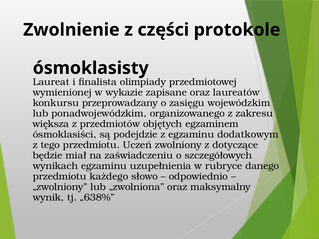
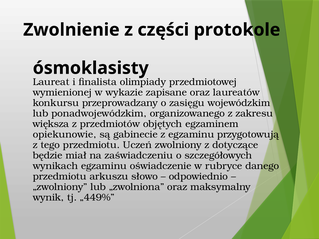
ósmoklasiści: ósmoklasiści -> opiekunowie
podejdzie: podejdzie -> gabinecie
dodatkowym: dodatkowym -> przygotowują
uzupełnienia: uzupełnienia -> oświadczenie
każdego: każdego -> arkuszu
„638%: „638% -> „449%
